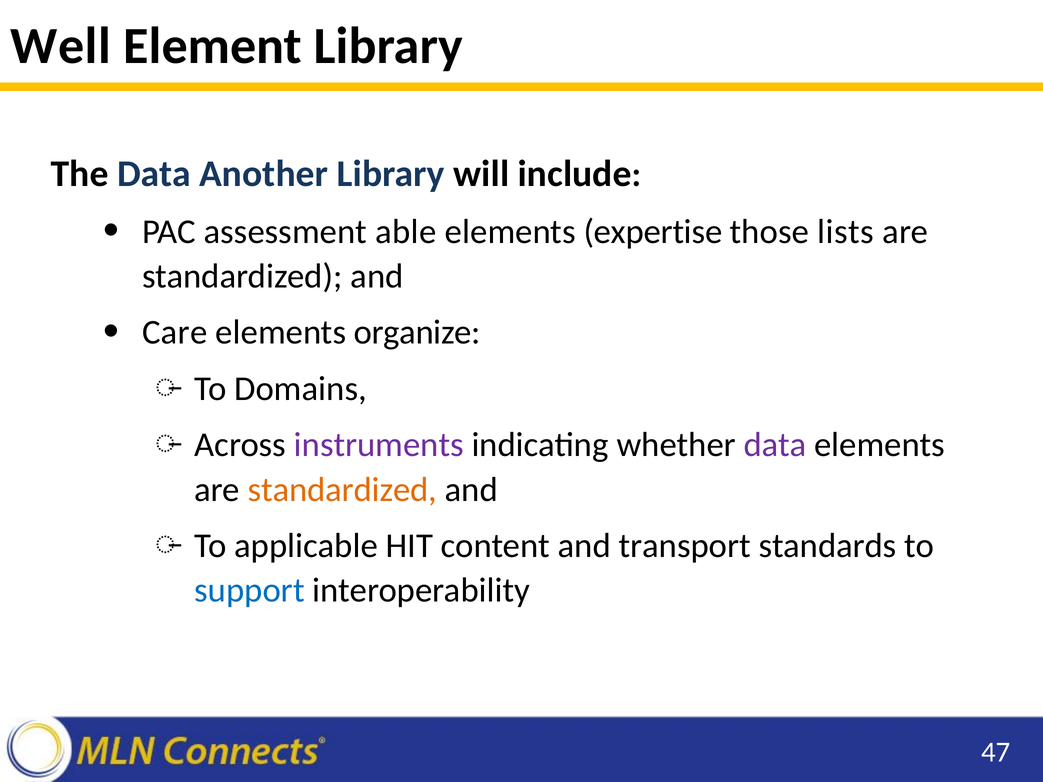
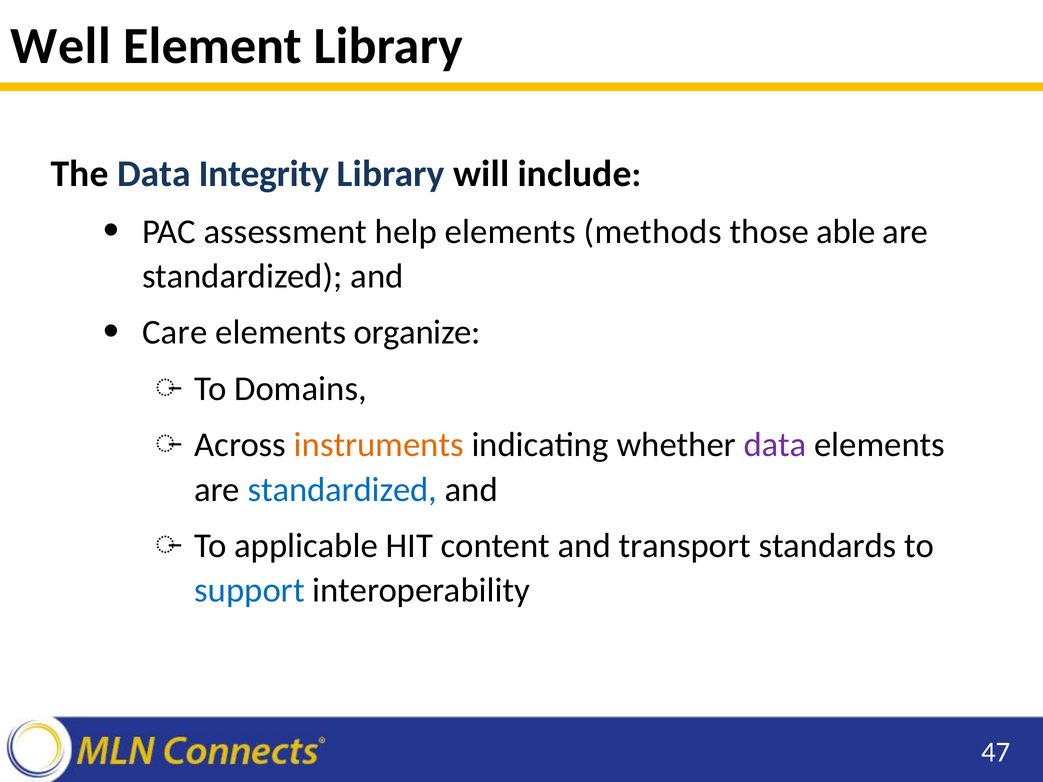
Another: Another -> Integrity
able: able -> help
expertise: expertise -> methods
lists: lists -> able
instruments colour: purple -> orange
standardized at (342, 490) colour: orange -> blue
